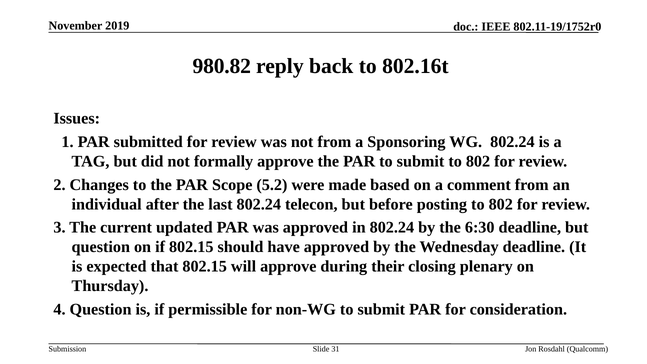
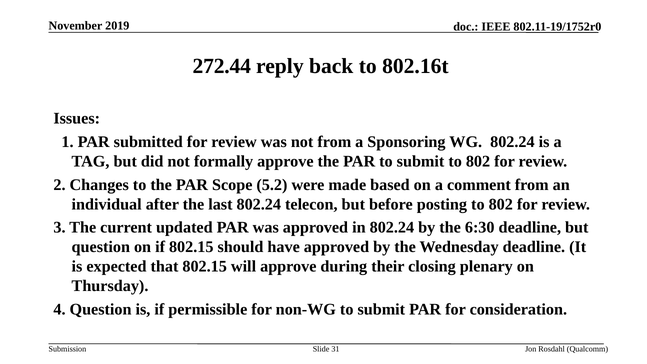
980.82: 980.82 -> 272.44
